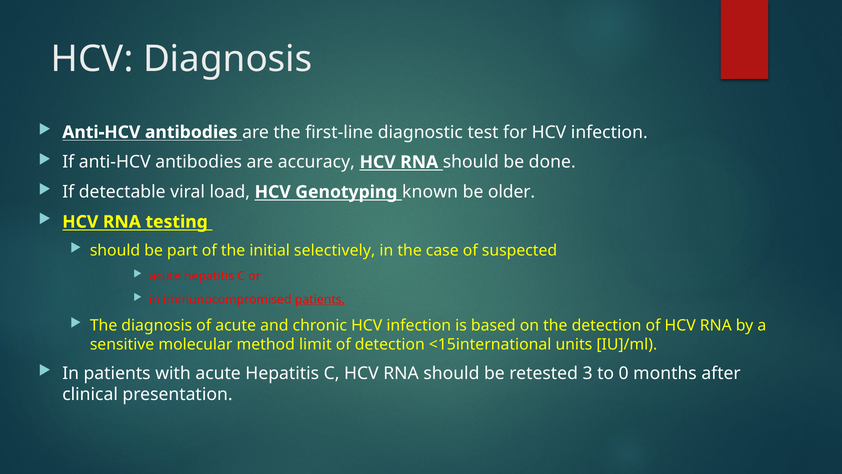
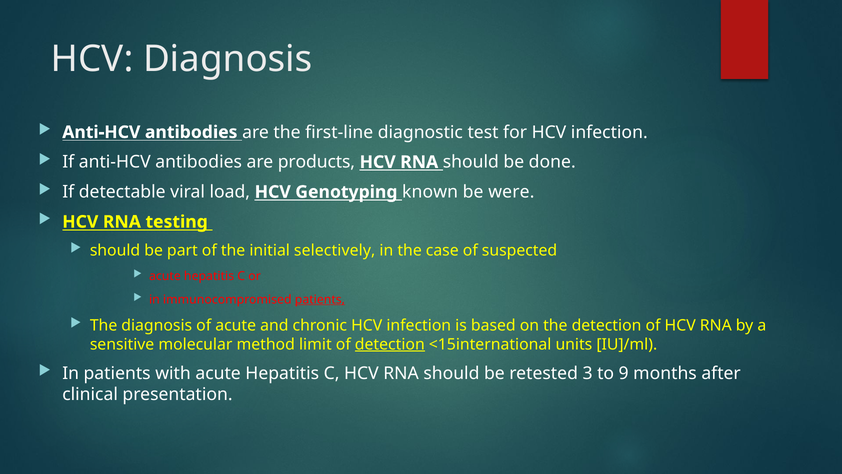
accuracy: accuracy -> products
older: older -> were
detection at (390, 344) underline: none -> present
0: 0 -> 9
